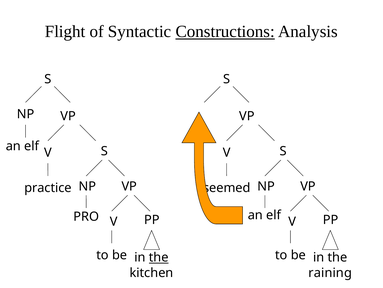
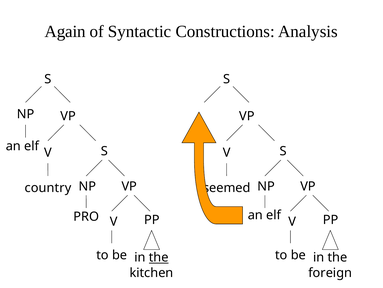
Flight: Flight -> Again
Constructions underline: present -> none
practice: practice -> country
raining: raining -> foreign
